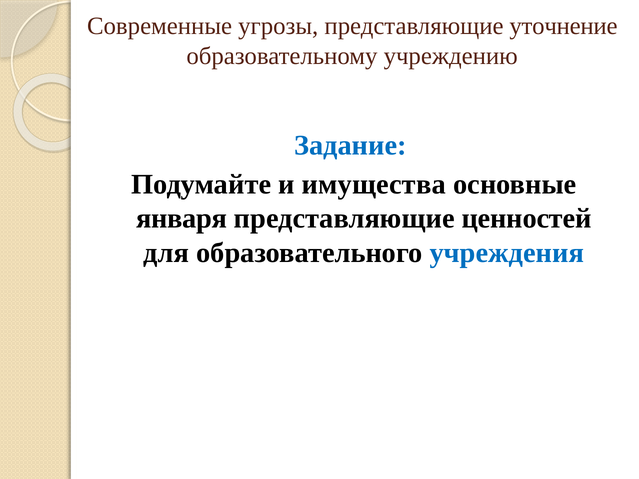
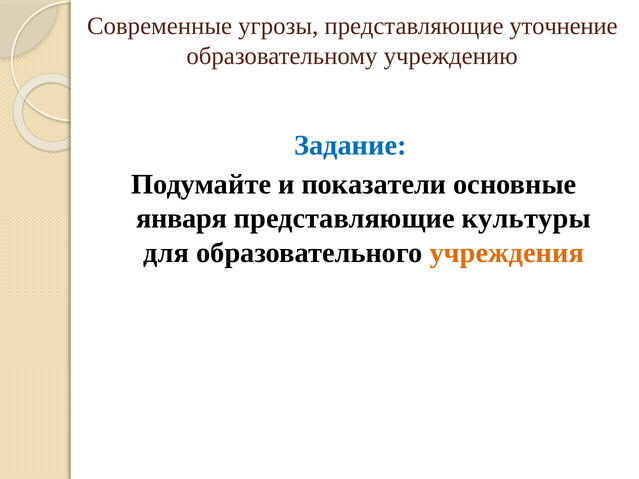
имущества: имущества -> показатели
ценностей: ценностей -> культуры
учреждения colour: blue -> orange
